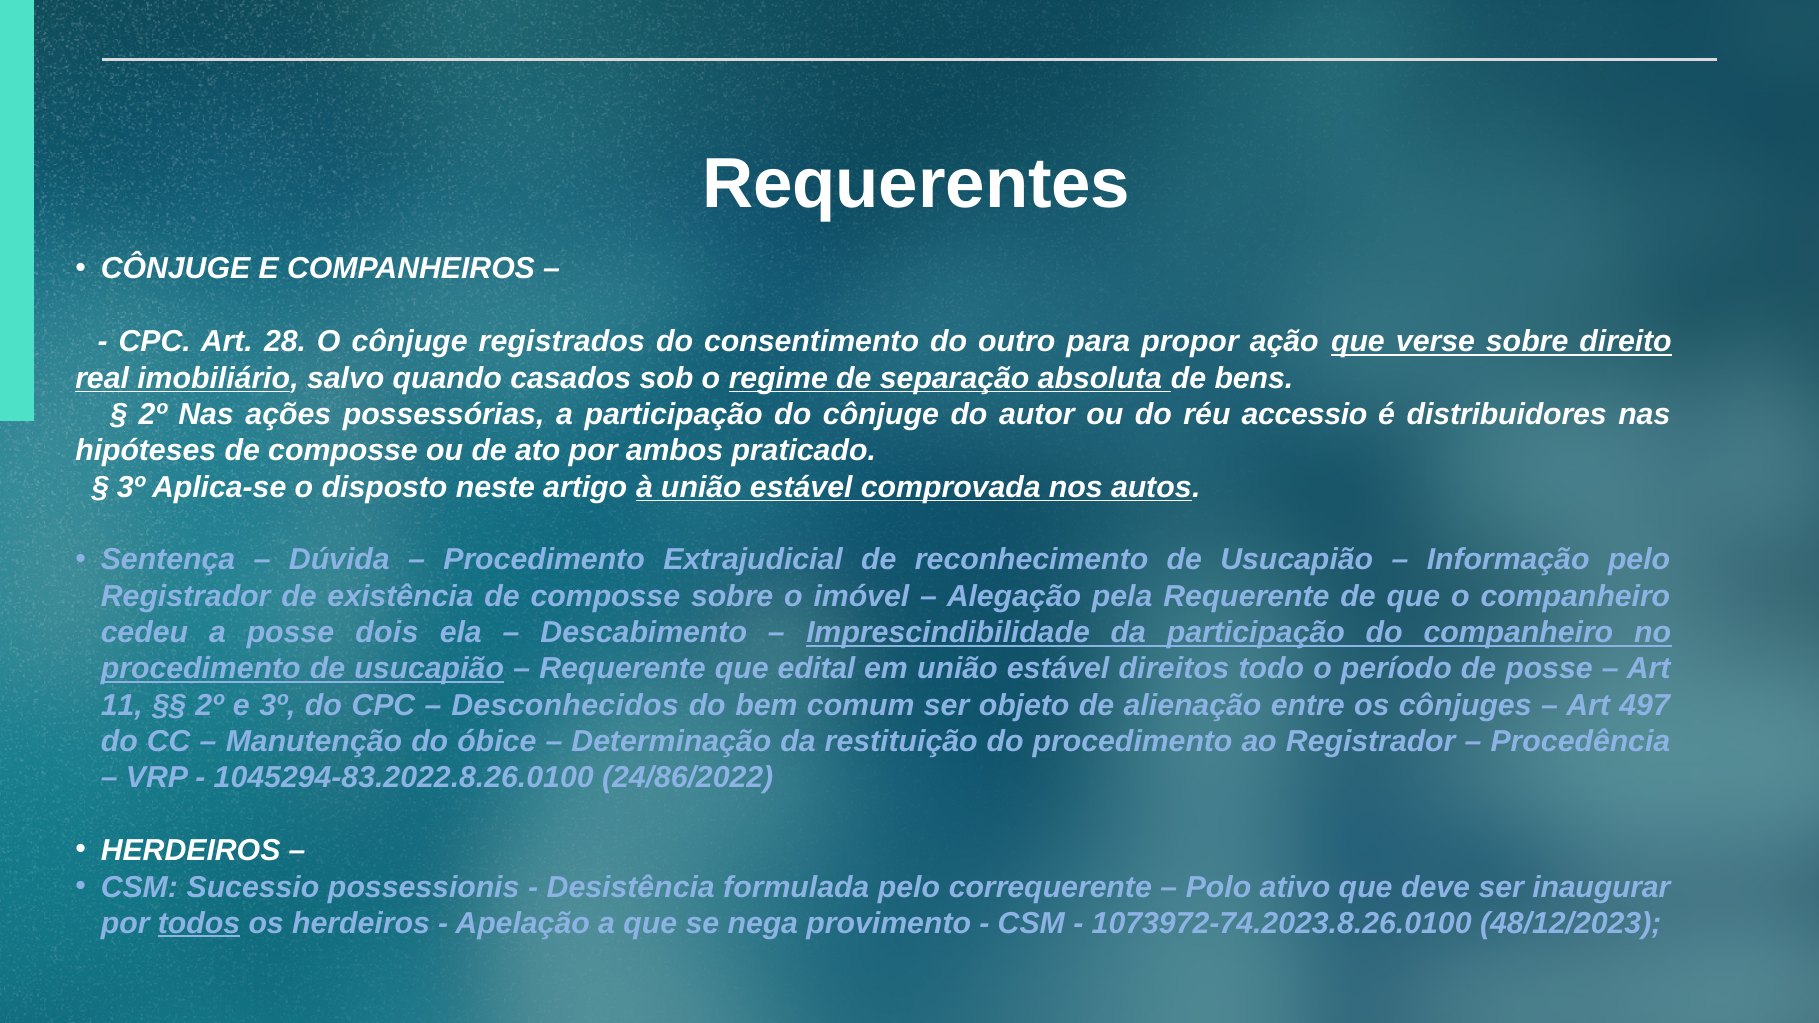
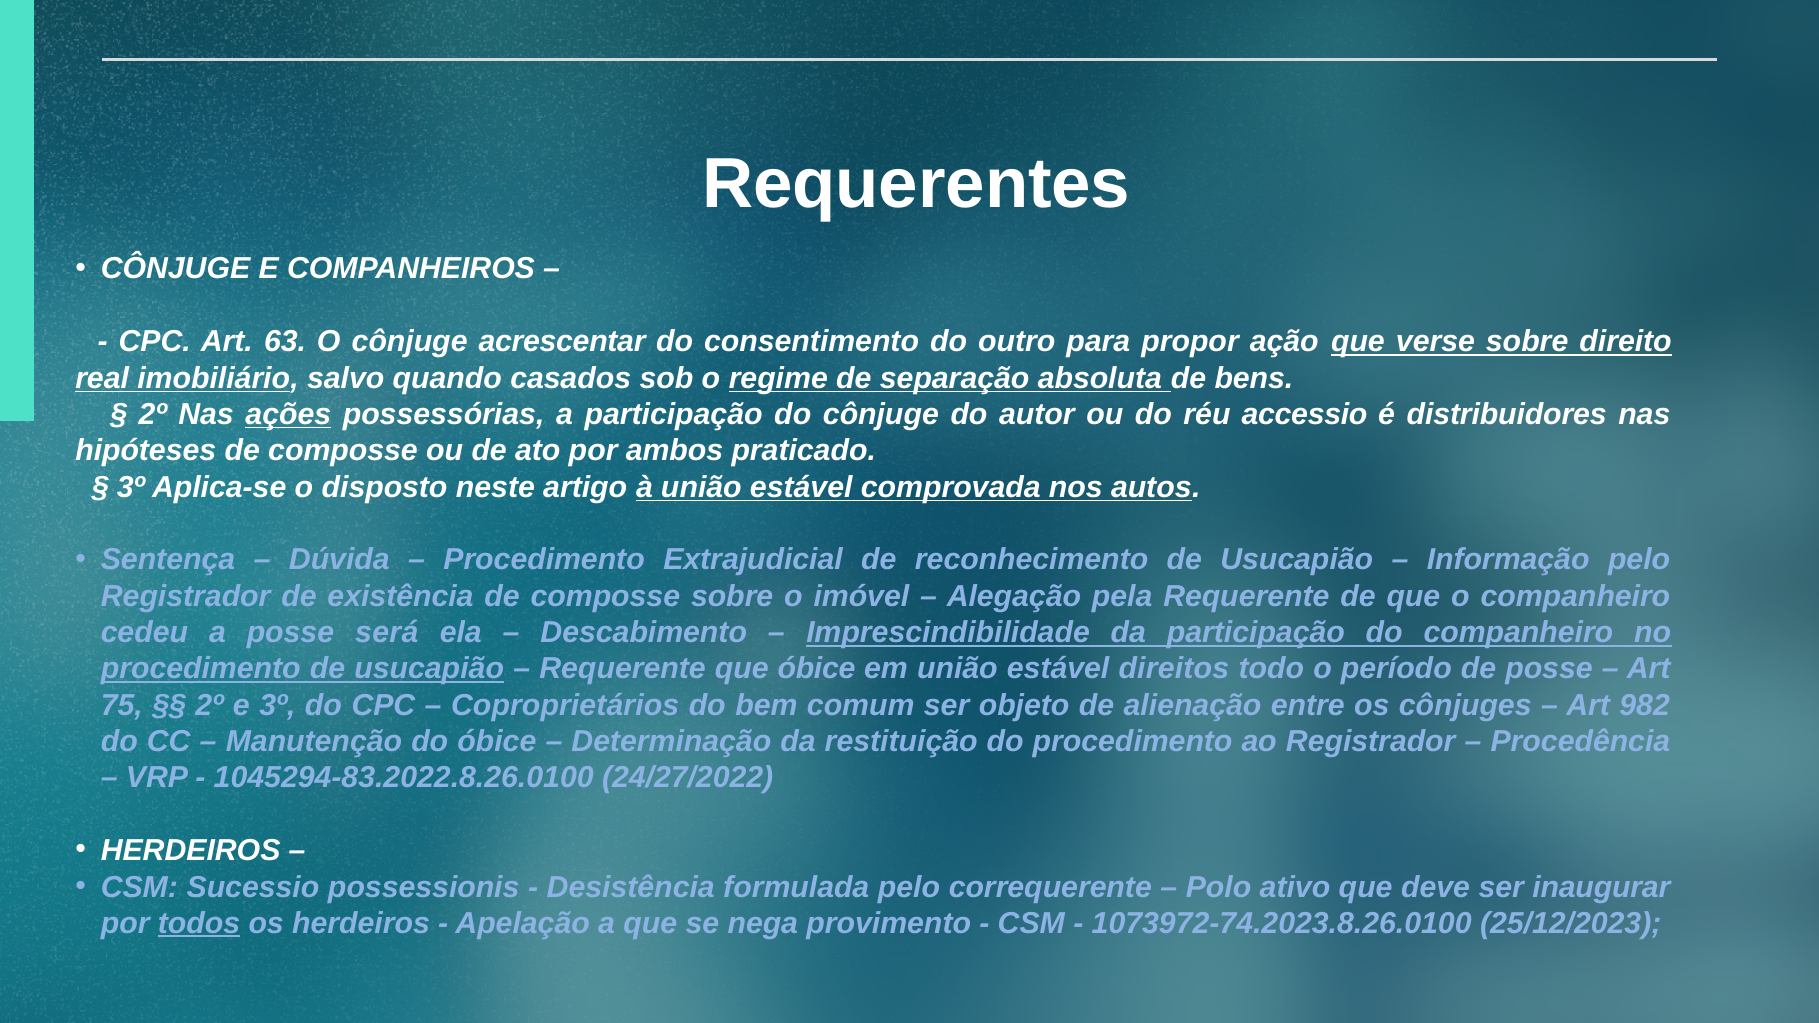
28: 28 -> 63
registrados: registrados -> acrescentar
ações underline: none -> present
dois: dois -> será
que edital: edital -> óbice
11: 11 -> 75
Desconhecidos: Desconhecidos -> Coproprietários
497: 497 -> 982
24/86/2022: 24/86/2022 -> 24/27/2022
48/12/2023: 48/12/2023 -> 25/12/2023
